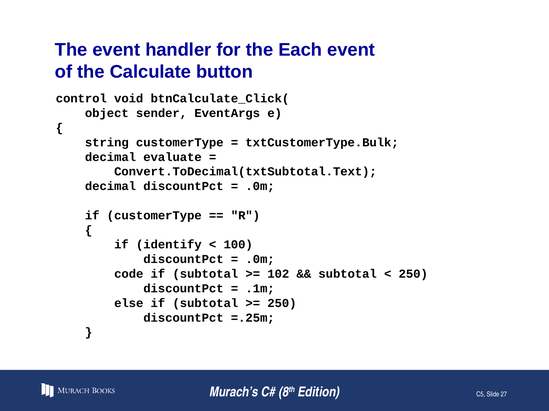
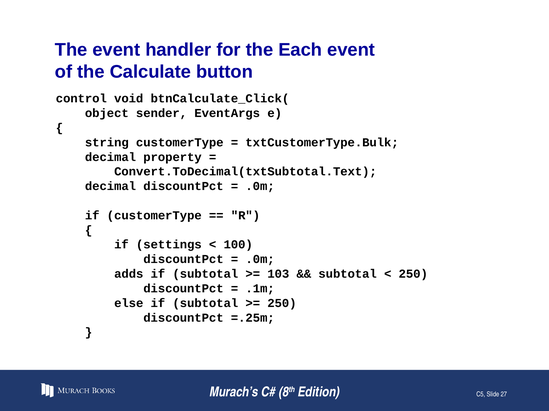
evaluate: evaluate -> property
identify: identify -> settings
code: code -> adds
102: 102 -> 103
